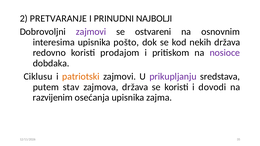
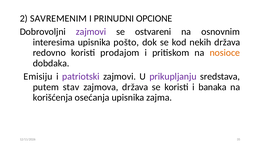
PRETVARANJE: PRETVARANJE -> SAVREMENIM
NAJBOLJI: NAJBOLJI -> OPCIONE
nosioce colour: purple -> orange
Ciklusu: Ciklusu -> Emisiju
patriotski colour: orange -> purple
dovodi: dovodi -> banaka
razvijenim: razvijenim -> korišćenja
